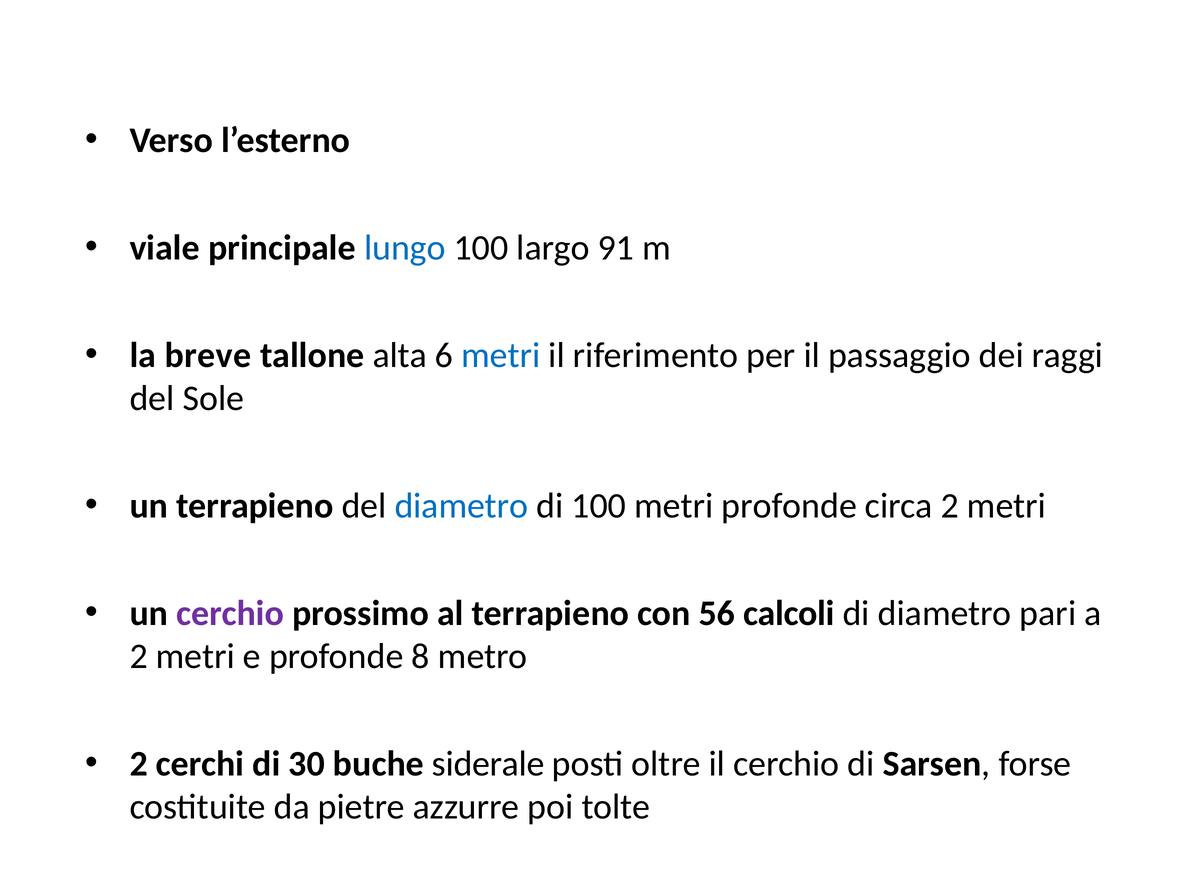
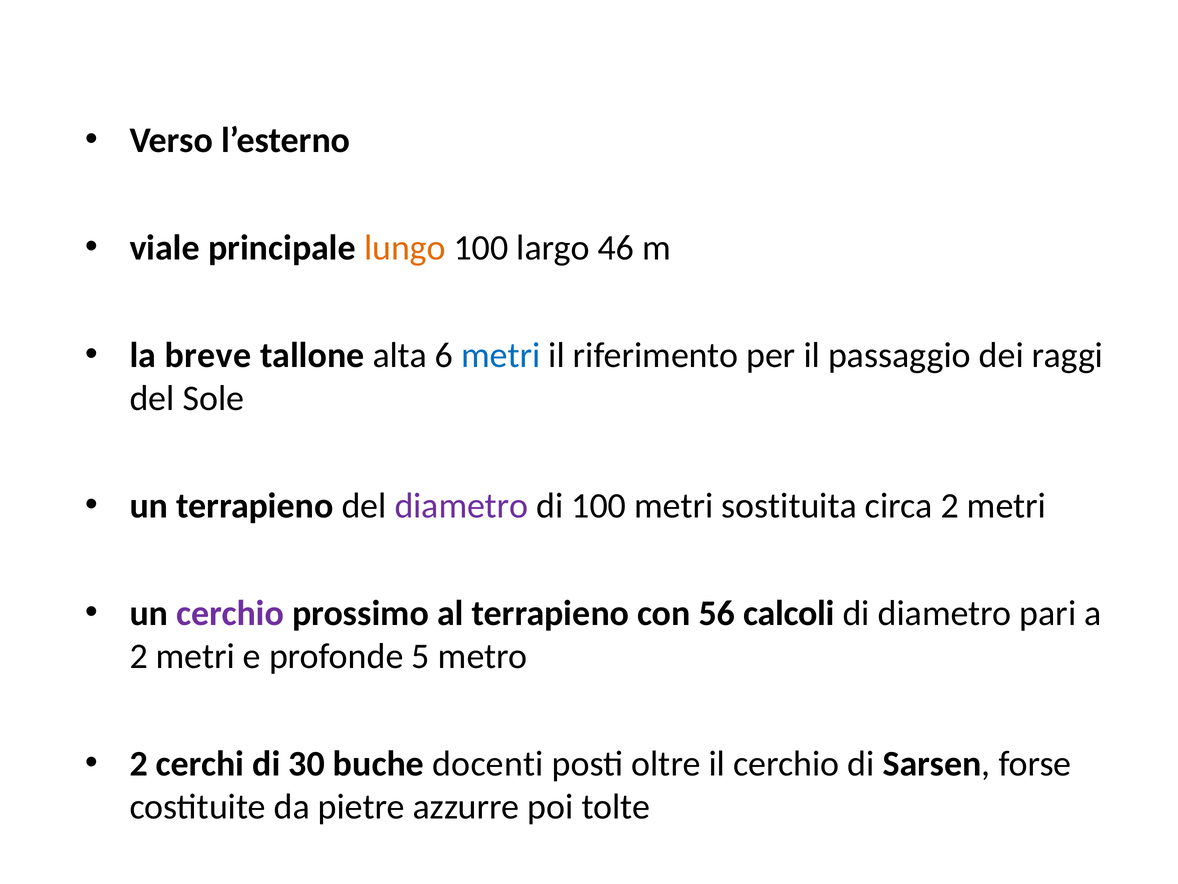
lungo colour: blue -> orange
91: 91 -> 46
diametro at (461, 506) colour: blue -> purple
metri profonde: profonde -> sostituita
8: 8 -> 5
siderale: siderale -> docenti
